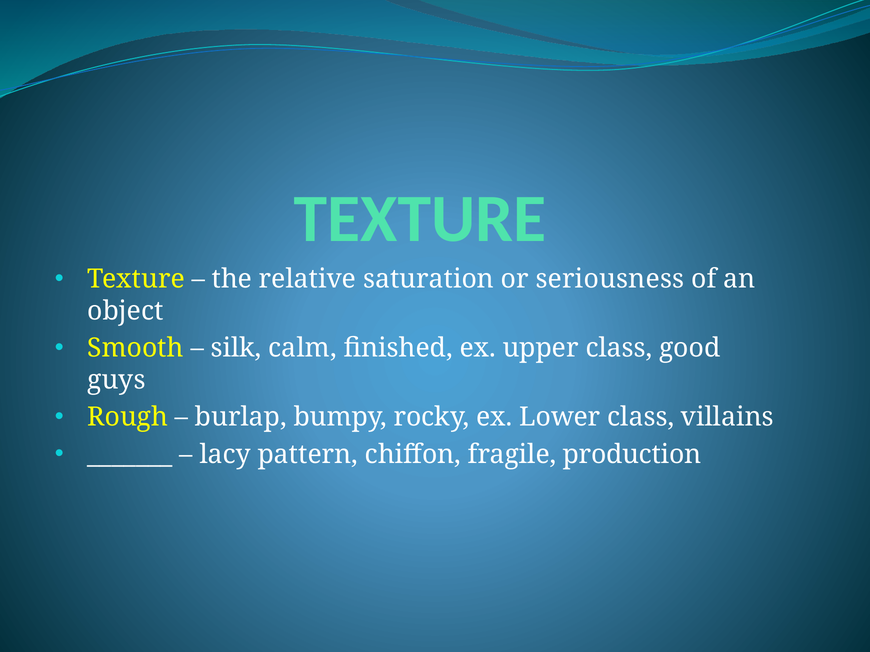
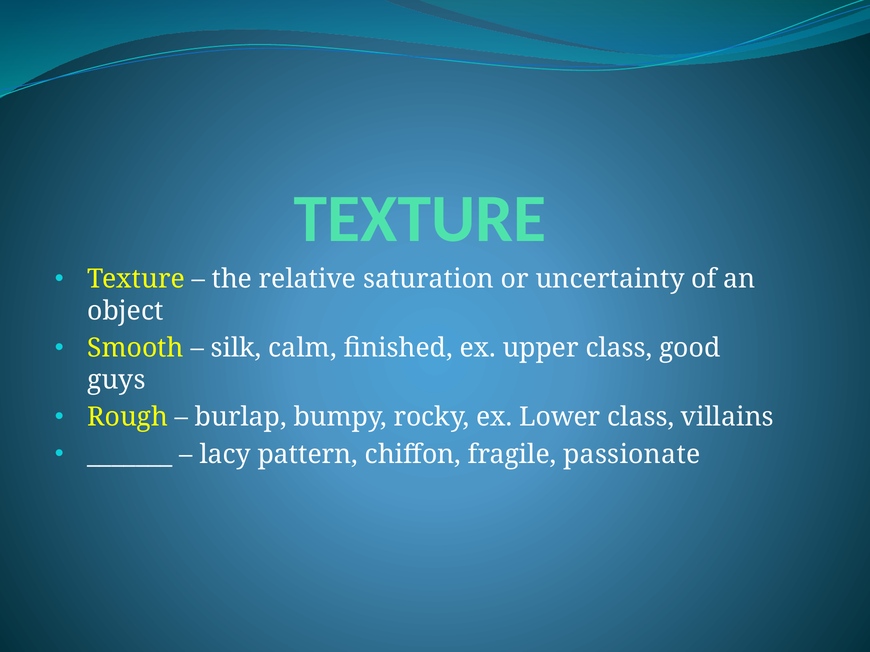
seriousness: seriousness -> uncertainty
production: production -> passionate
